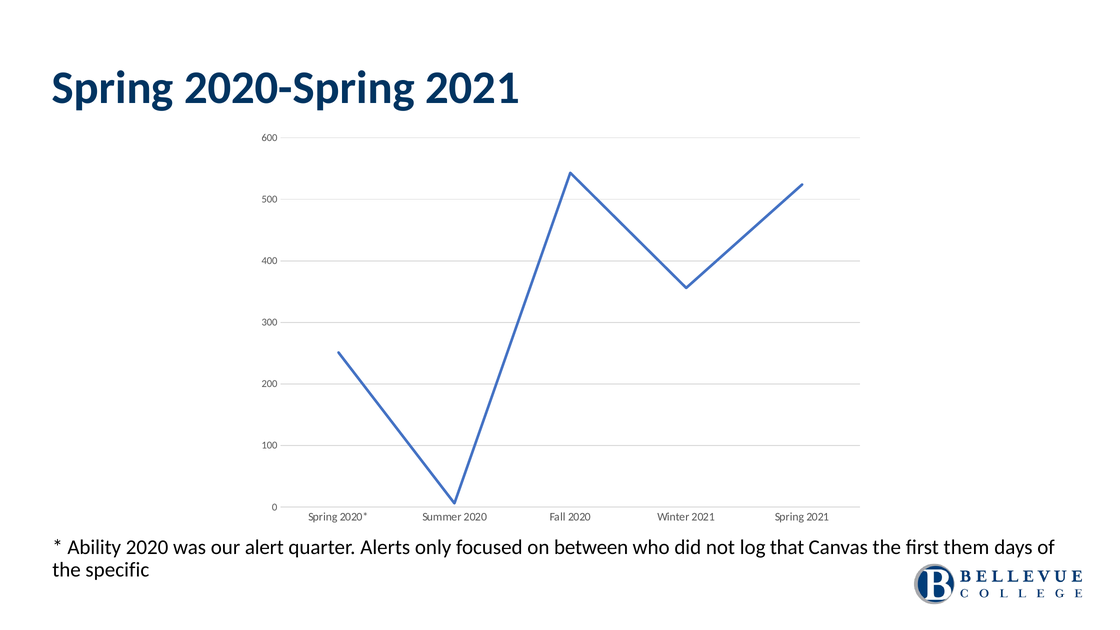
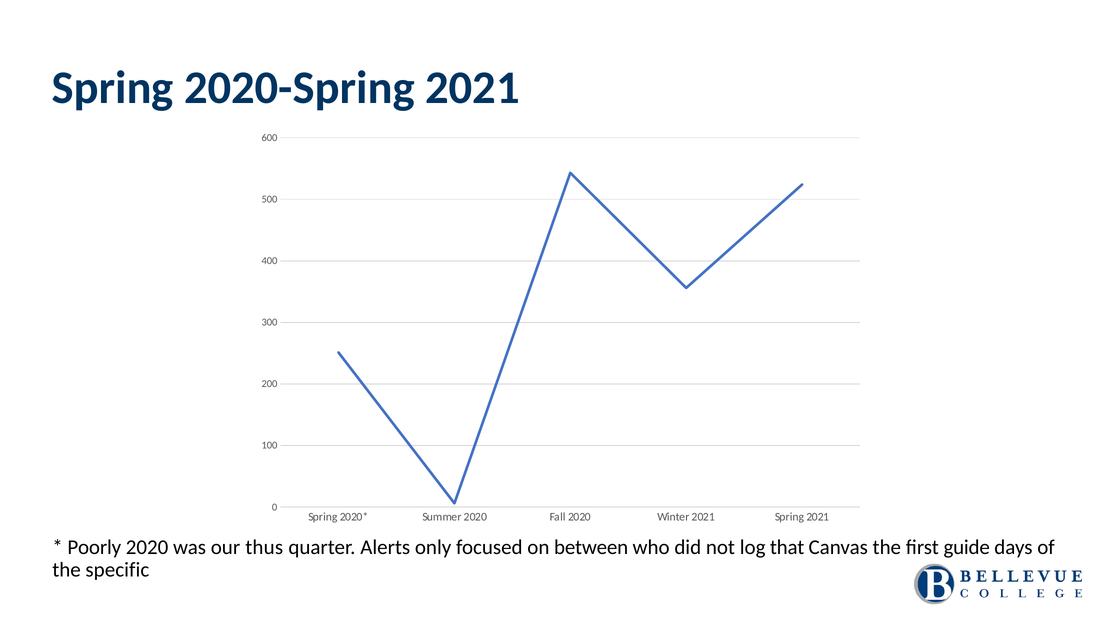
Ability: Ability -> Poorly
alert: alert -> thus
them: them -> guide
